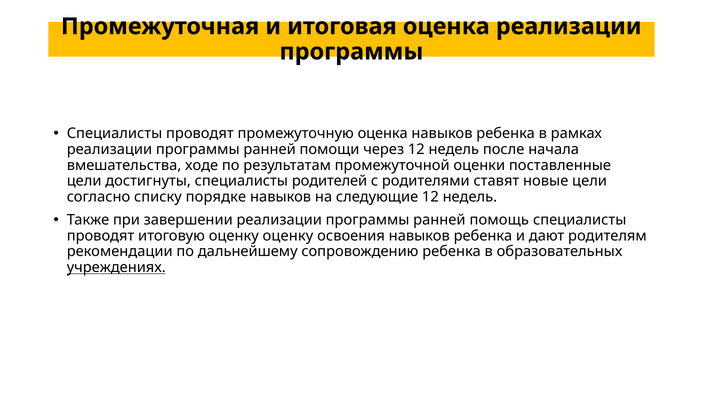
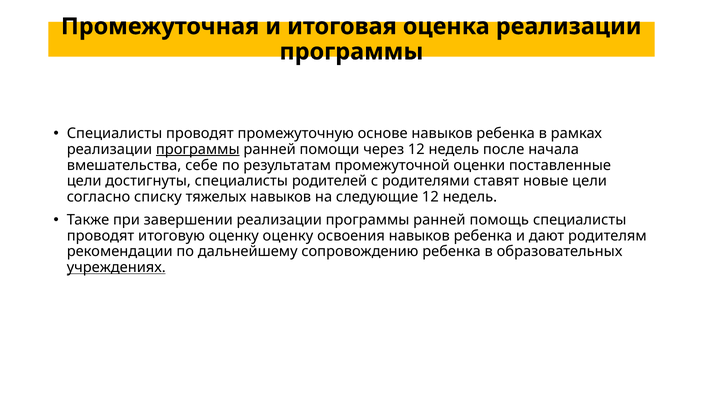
промежуточную оценка: оценка -> основе
программы at (198, 150) underline: none -> present
ходе: ходе -> себе
порядке: порядке -> тяжелых
